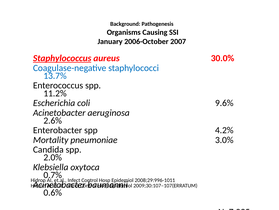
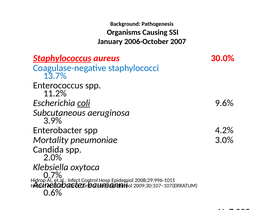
coli underline: none -> present
Acinetobacter at (59, 112): Acinetobacter -> Subcutaneous
2.6%: 2.6% -> 3.9%
